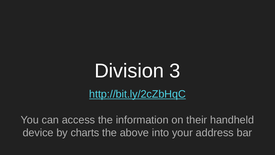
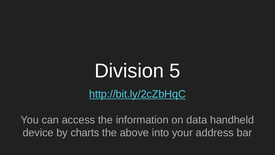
3: 3 -> 5
their: their -> data
